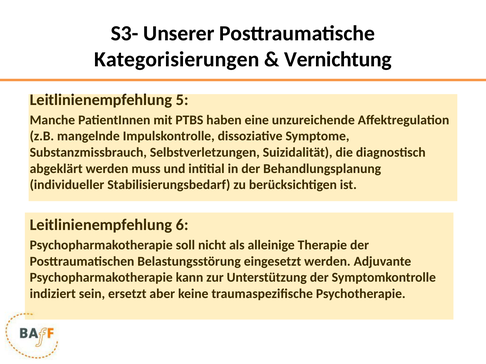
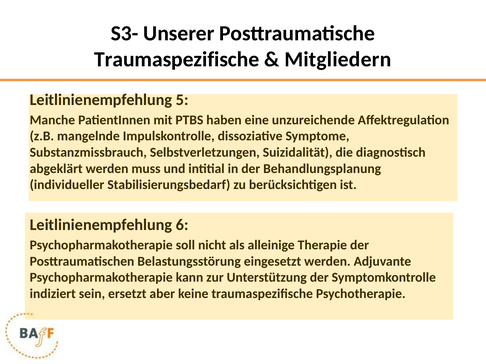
Kategorisierungen at (177, 59): Kategorisierungen -> Traumaspezifische
Vernichtung: Vernichtung -> Mitgliedern
